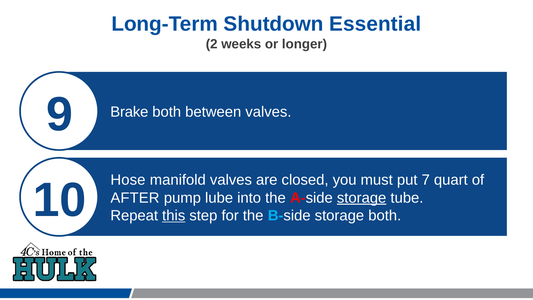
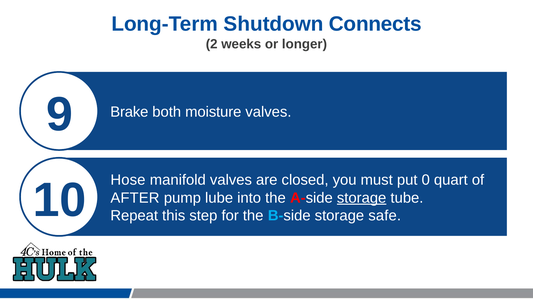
Essential: Essential -> Connects
between: between -> moisture
7: 7 -> 0
this underline: present -> none
storage both: both -> safe
